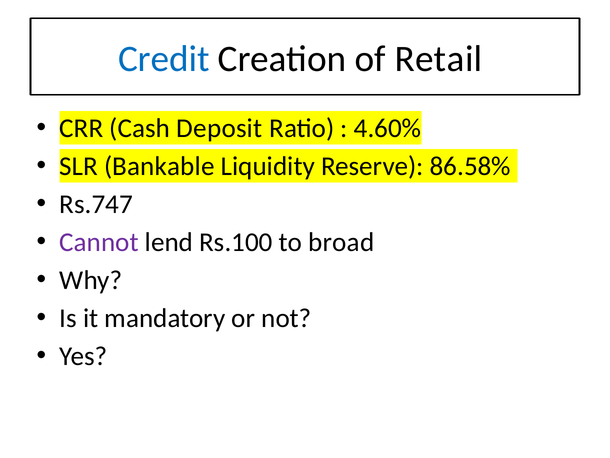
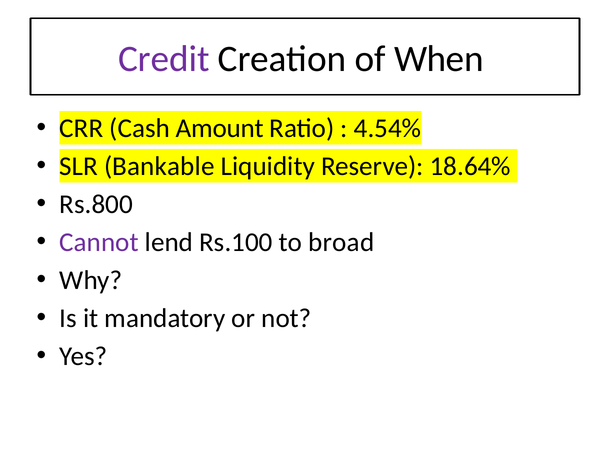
Credit colour: blue -> purple
Retail: Retail -> When
Deposit: Deposit -> Amount
4.60%: 4.60% -> 4.54%
86.58%: 86.58% -> 18.64%
Rs.747: Rs.747 -> Rs.800
